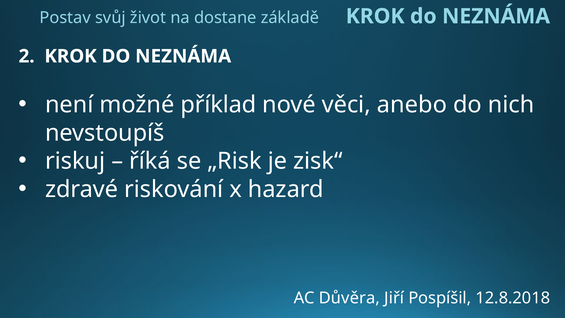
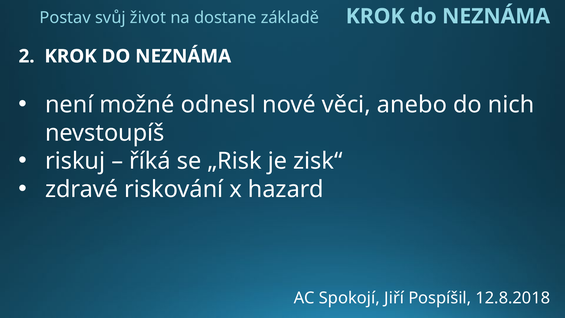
příklad: příklad -> odnesl
Důvěra: Důvěra -> Spokojí
